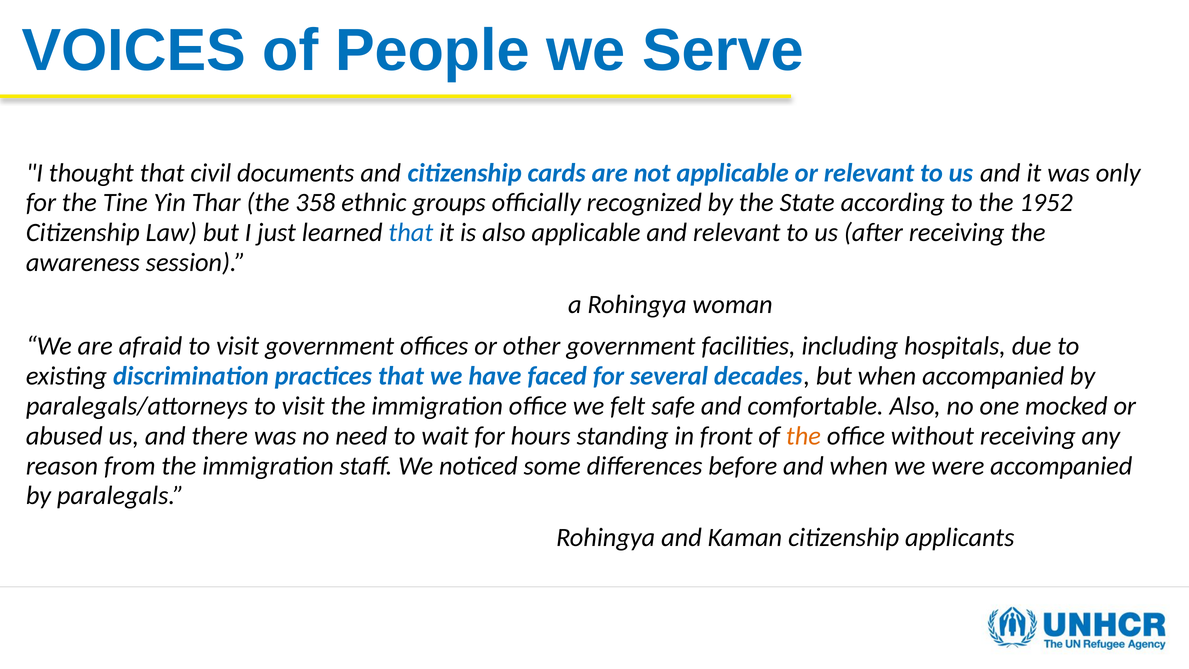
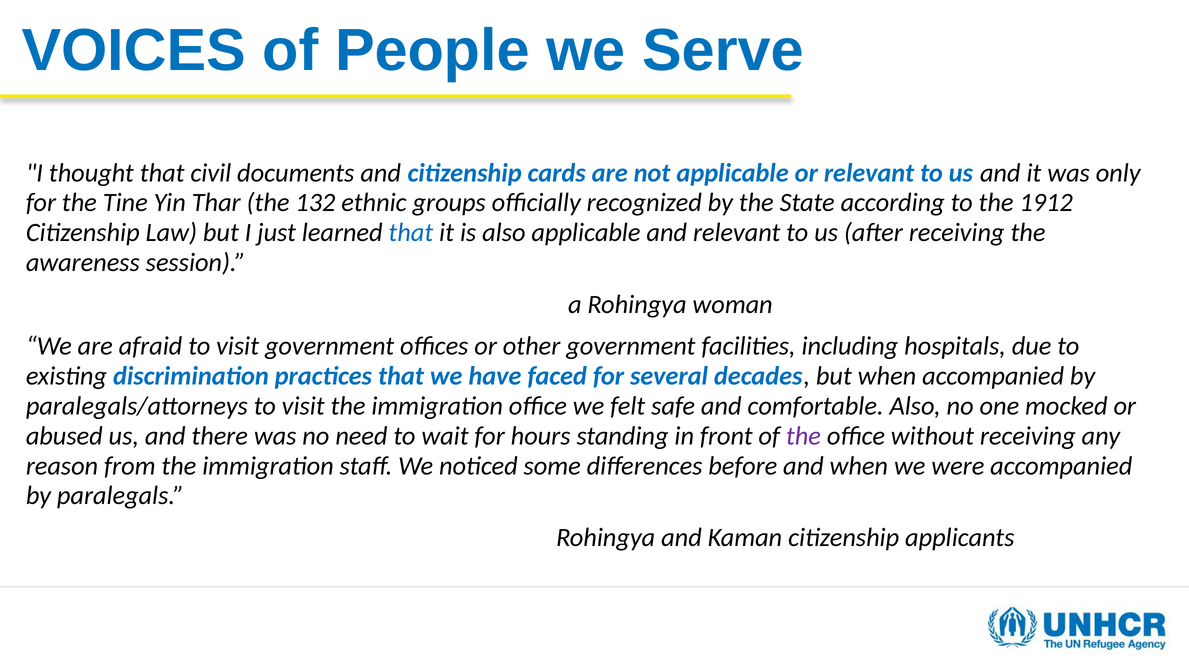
358: 358 -> 132
1952: 1952 -> 1912
the at (803, 436) colour: orange -> purple
